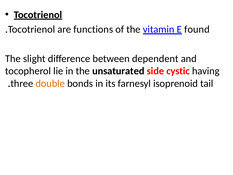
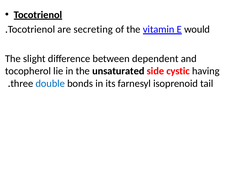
functions: functions -> secreting
found: found -> would
double colour: orange -> blue
